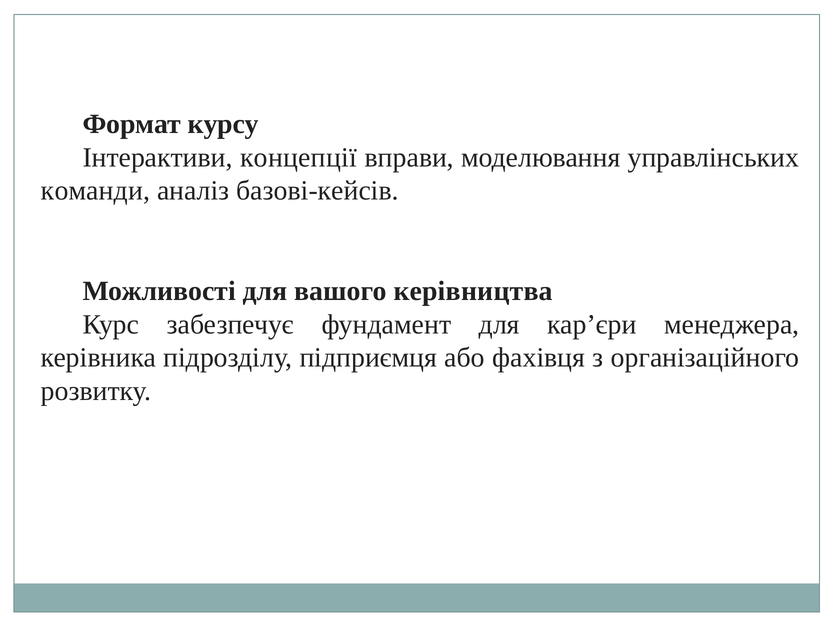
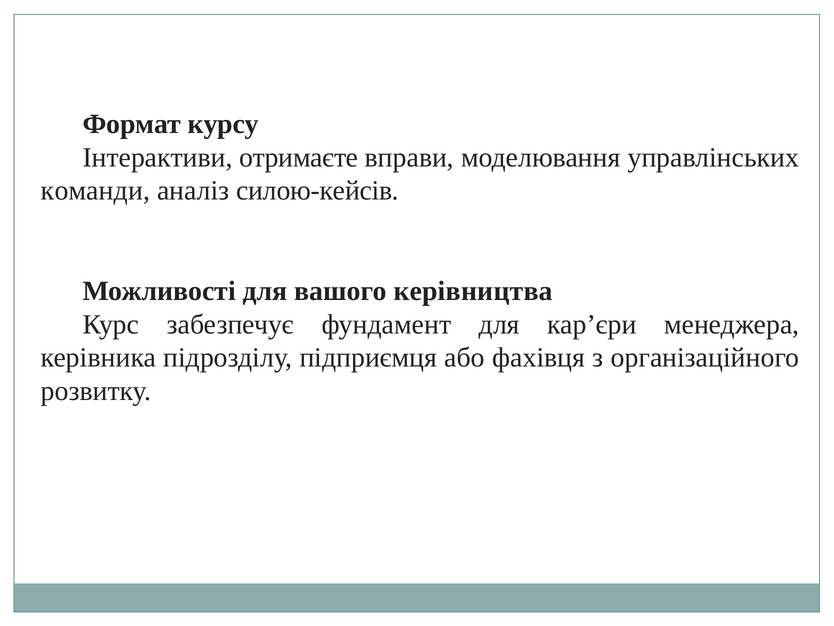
концепції: концепції -> отримаєте
базові-кейсів: базові-кейсів -> силою-кейсів
